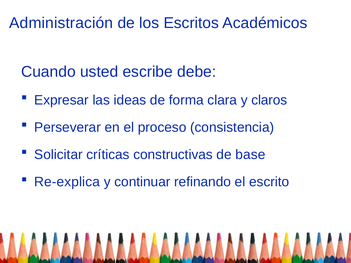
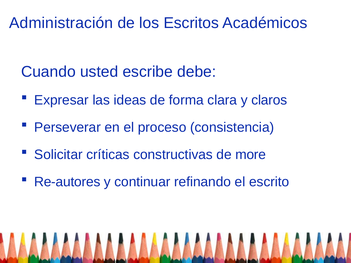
base: base -> more
Re-explica: Re-explica -> Re-autores
